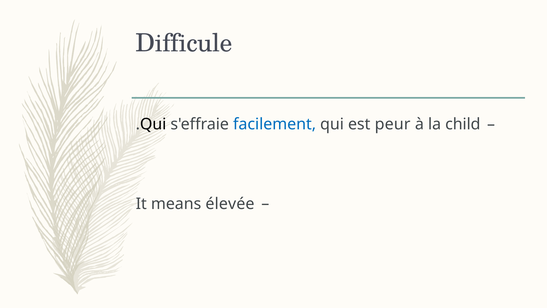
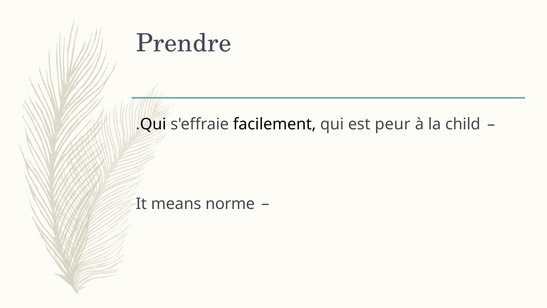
Difficule: Difficule -> Prendre
facilement colour: blue -> black
élevée: élevée -> norme
